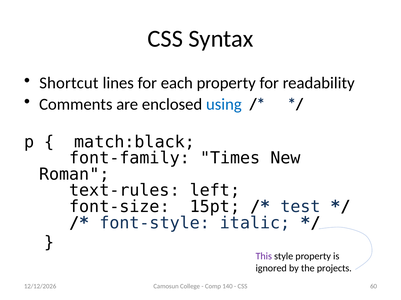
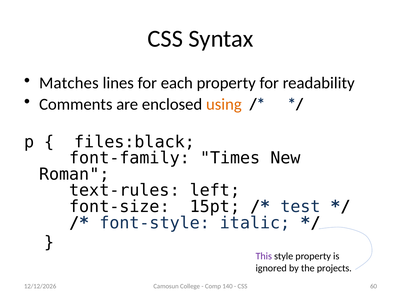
Shortcut: Shortcut -> Matches
using colour: blue -> orange
match:black: match:black -> files:black
